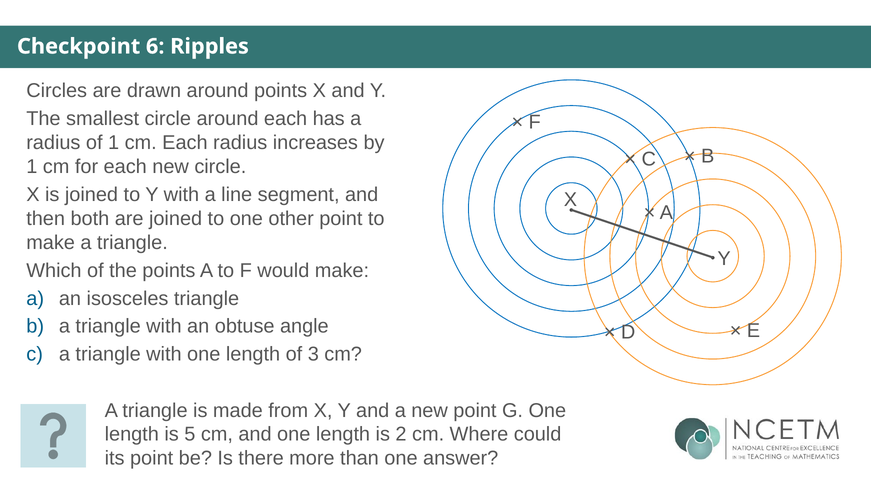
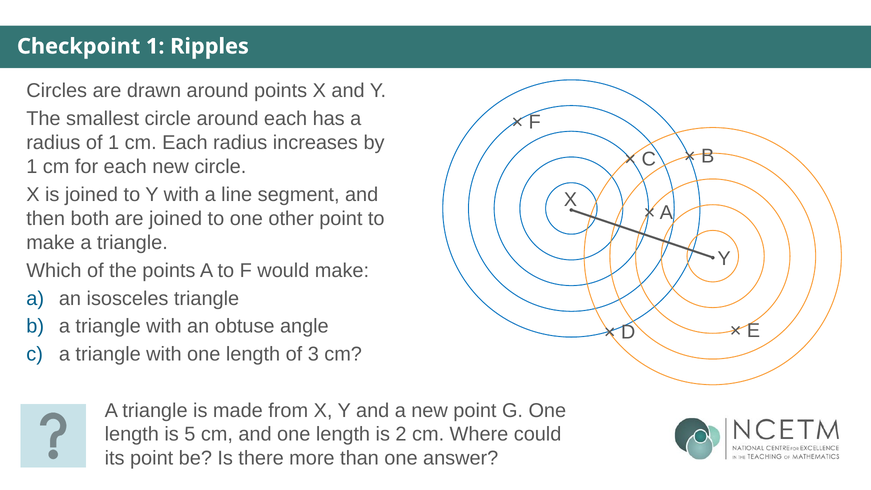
Checkpoint 6: 6 -> 1
